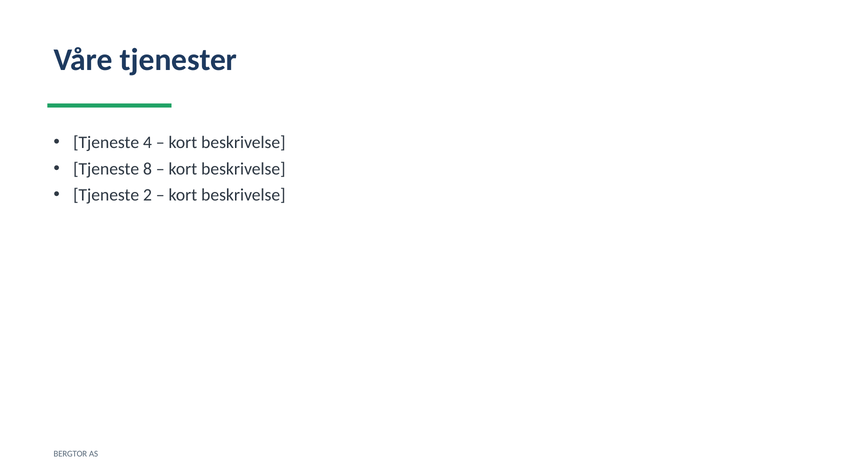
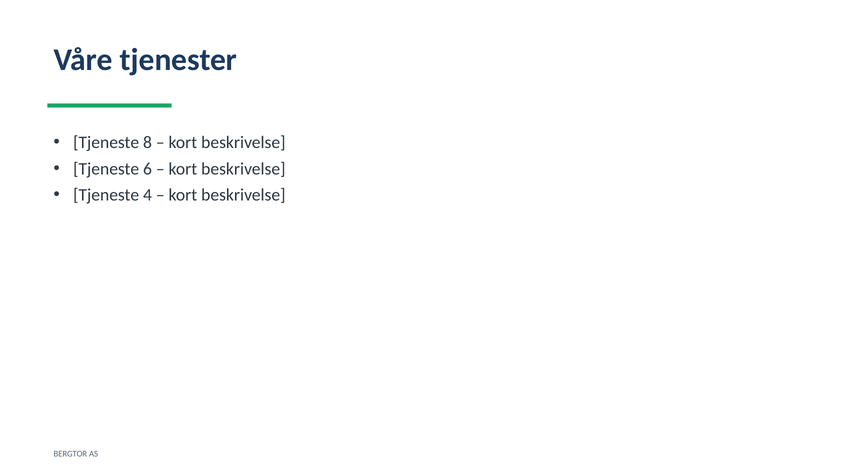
4: 4 -> 8
8: 8 -> 6
2: 2 -> 4
